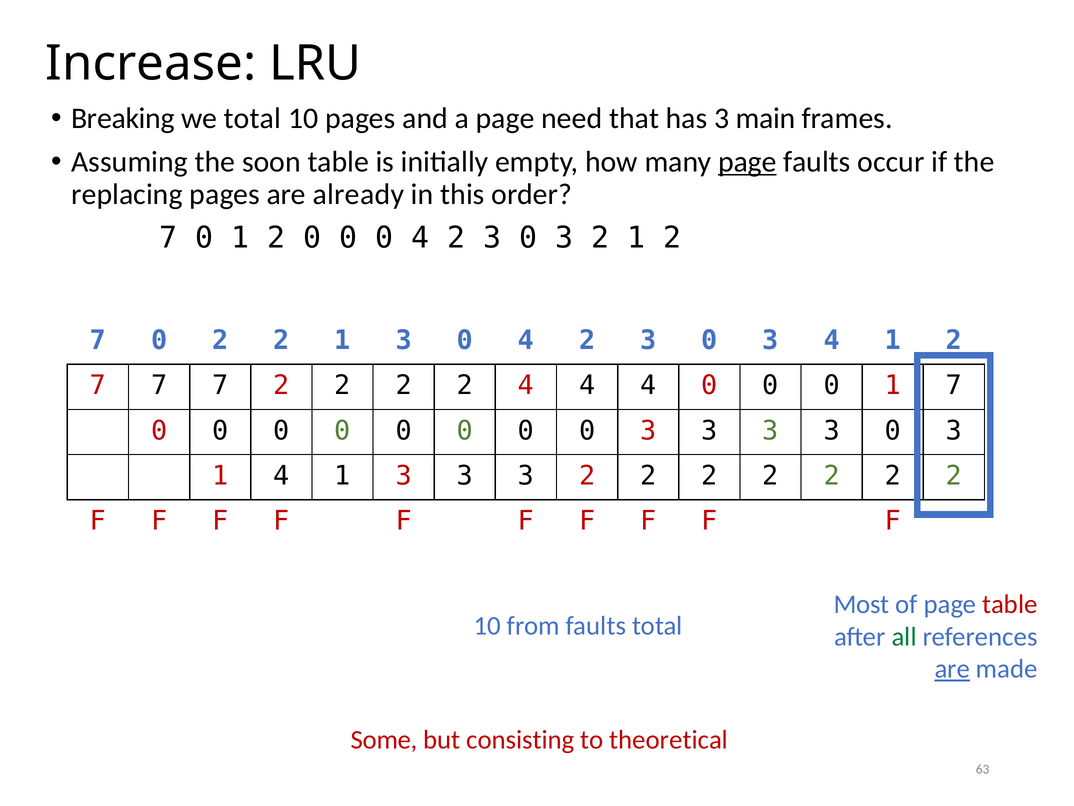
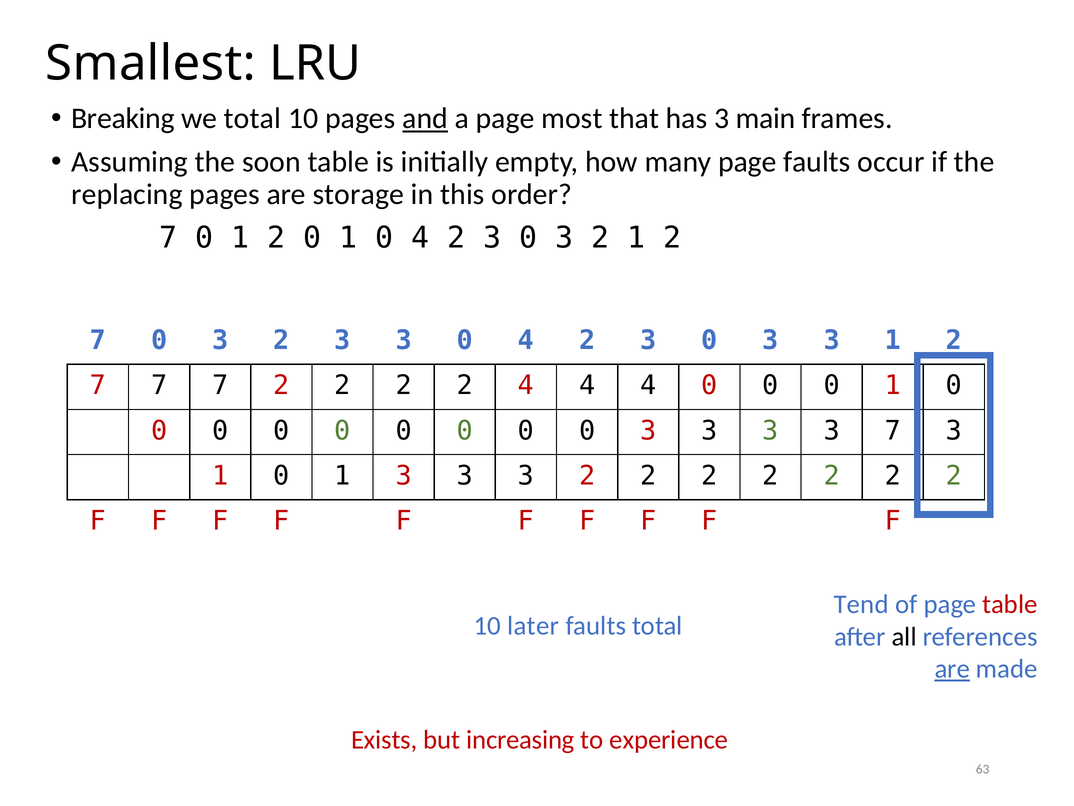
Increase: Increase -> Smallest
and underline: none -> present
need: need -> most
page at (747, 162) underline: present -> none
already: already -> storage
2 0 0: 0 -> 1
7 0 2: 2 -> 3
1 at (343, 340): 1 -> 3
3 0 3 4: 4 -> 3
0 0 1 7: 7 -> 0
3 3 0: 0 -> 7
4 at (281, 476): 4 -> 0
Most: Most -> Tend
from: from -> later
all colour: green -> black
Some: Some -> Exists
consisting: consisting -> increasing
theoretical: theoretical -> experience
